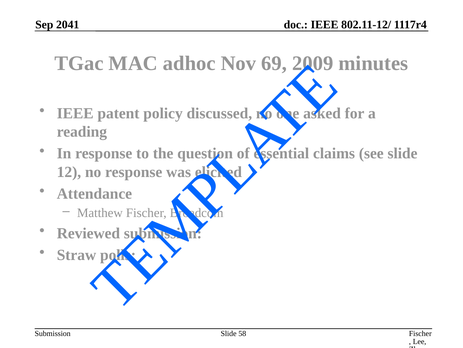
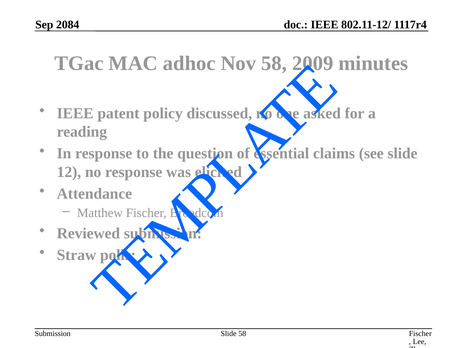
2041: 2041 -> 2084
Nov 69: 69 -> 58
